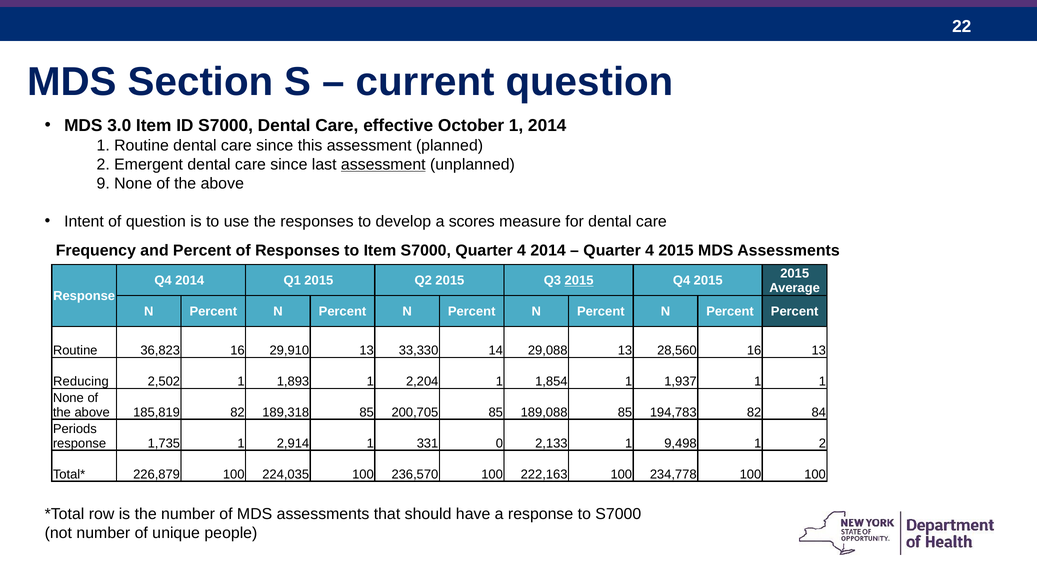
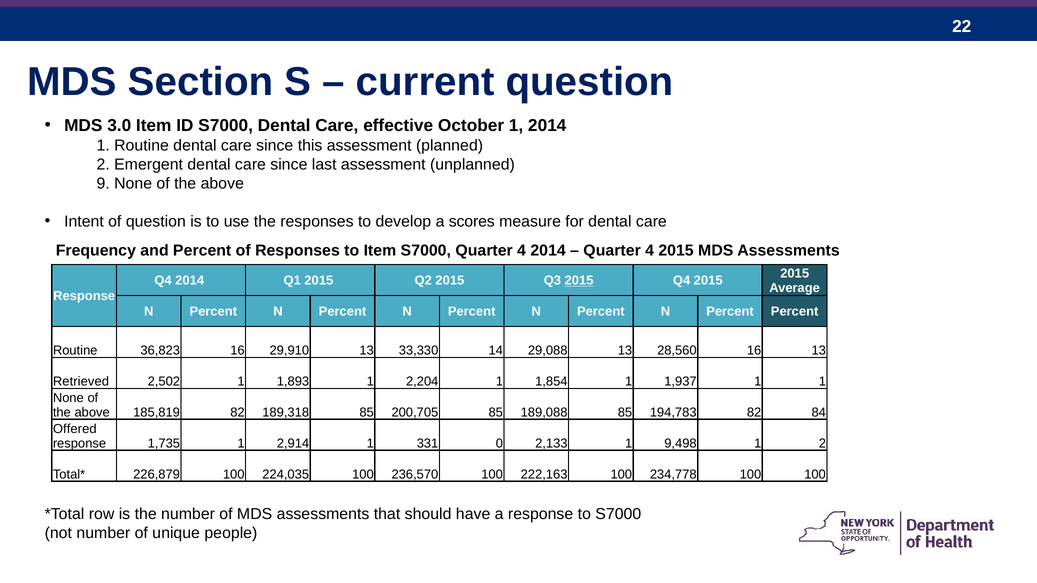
assessment at (383, 165) underline: present -> none
Reducing: Reducing -> Retrieved
Periods: Periods -> Offered
